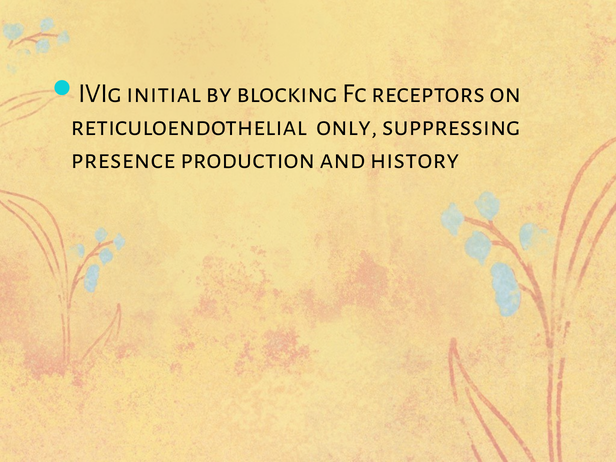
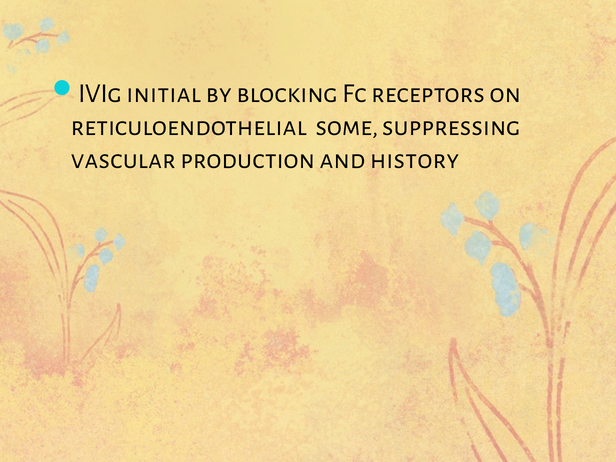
only: only -> some
presence: presence -> vascular
